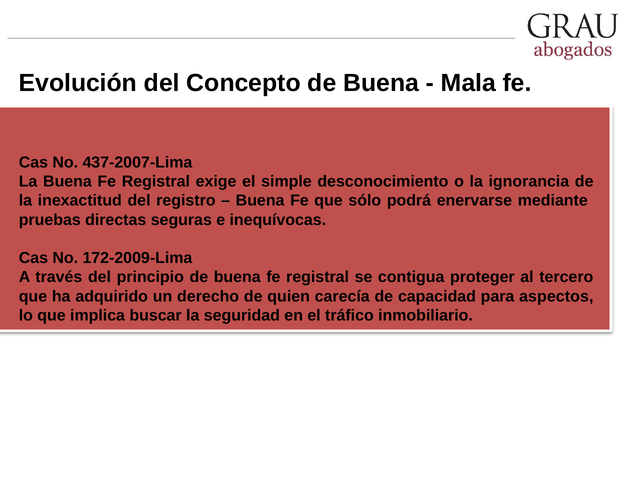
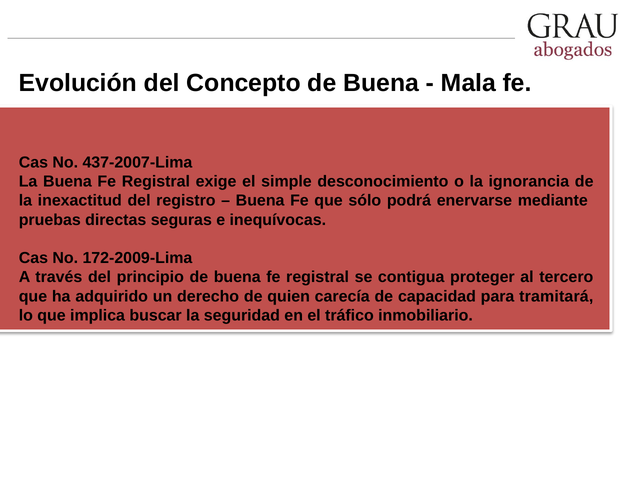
aspectos: aspectos -> tramitará
